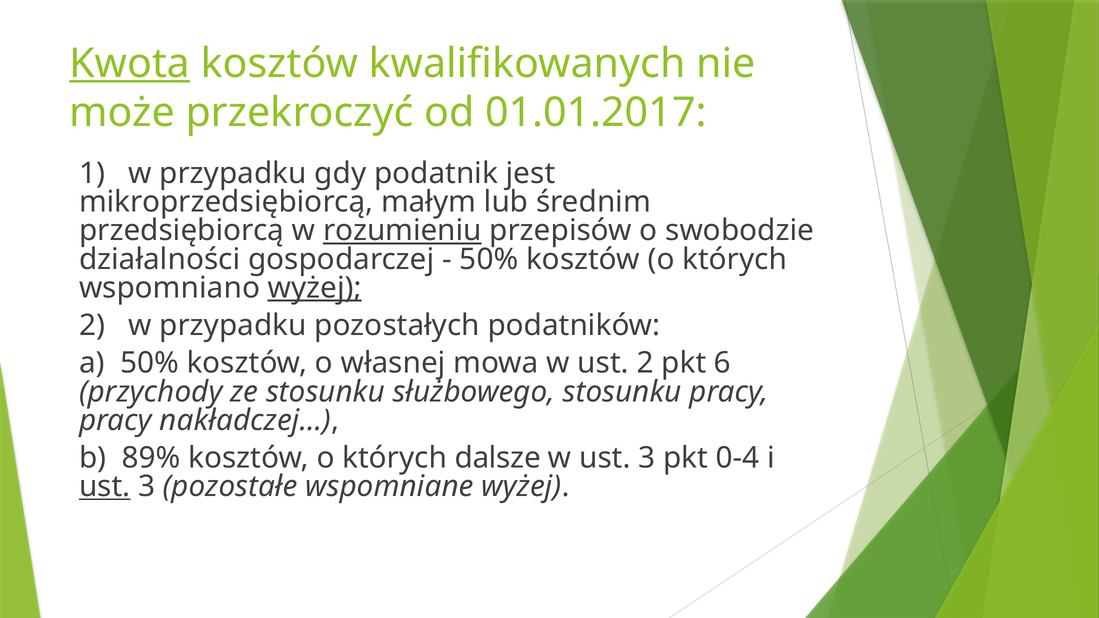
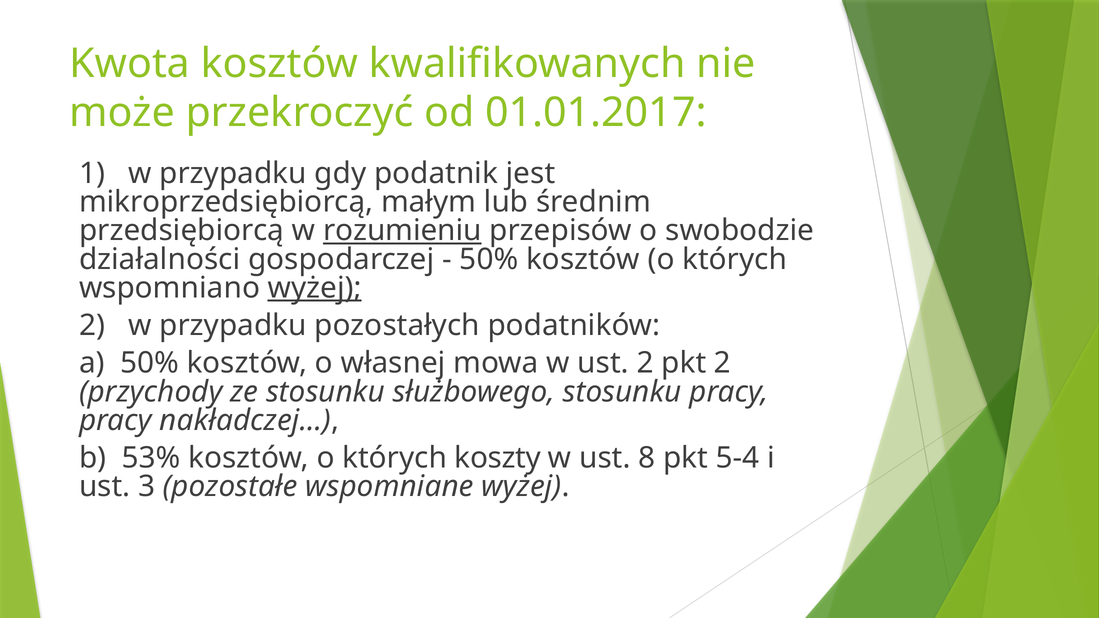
Kwota underline: present -> none
pkt 6: 6 -> 2
89%: 89% -> 53%
dalsze: dalsze -> koszty
w ust 3: 3 -> 8
0-4: 0-4 -> 5-4
ust at (105, 487) underline: present -> none
